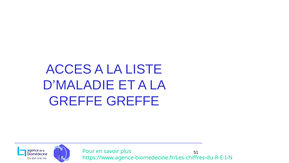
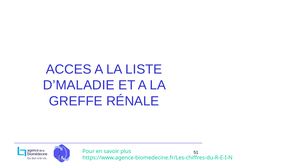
GREFFE GREFFE: GREFFE -> RÉNALE
